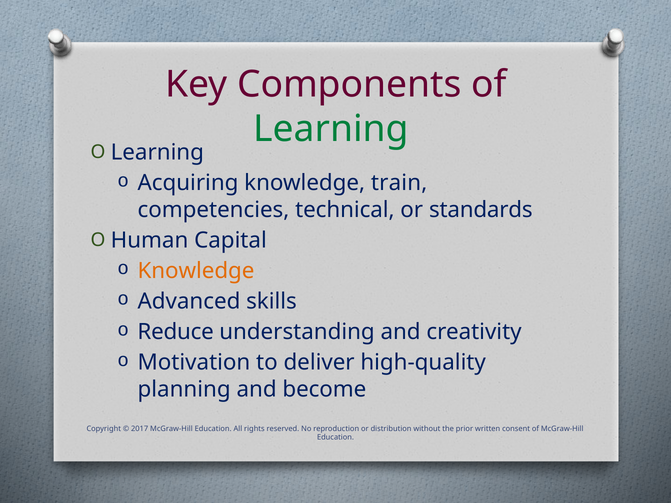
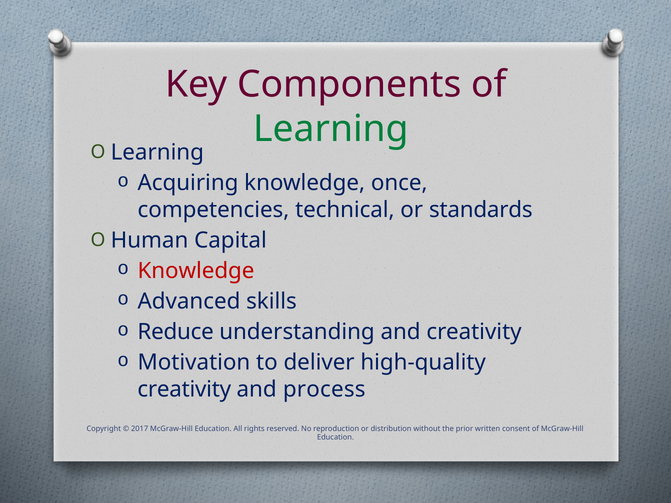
train: train -> once
Knowledge at (196, 271) colour: orange -> red
planning at (184, 390): planning -> creativity
become: become -> process
